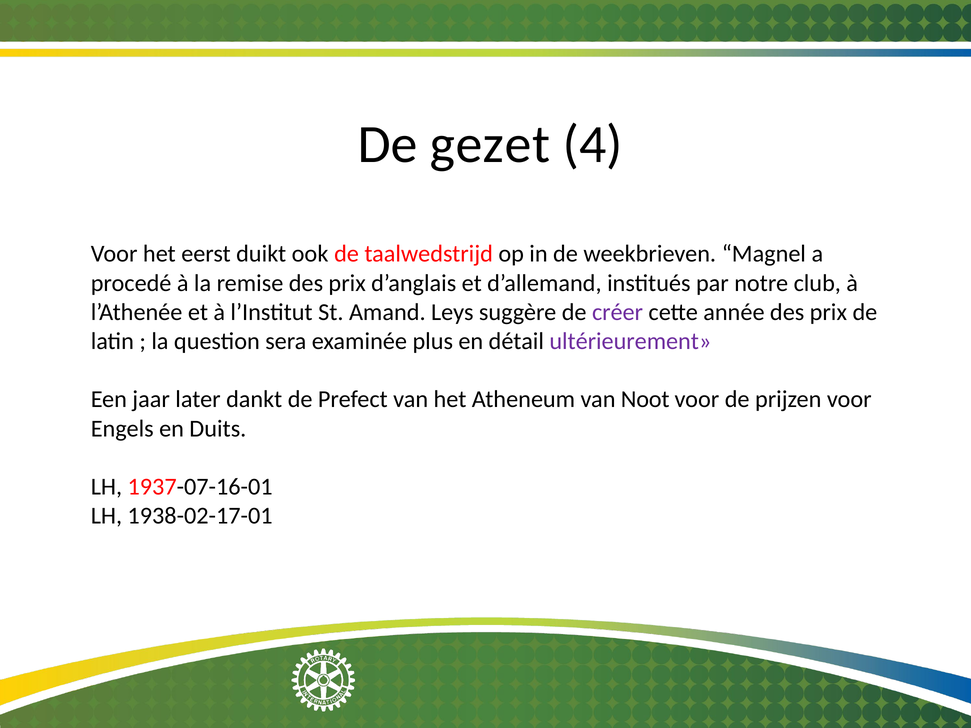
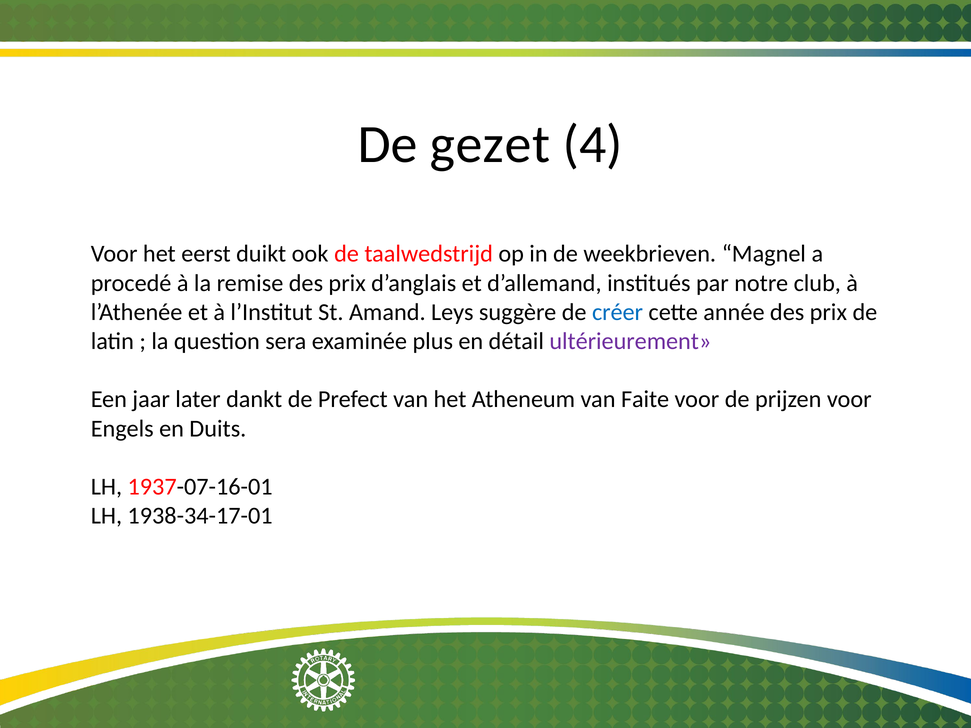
créer colour: purple -> blue
Noot: Noot -> Faite
1938-02-17-01: 1938-02-17-01 -> 1938-34-17-01
